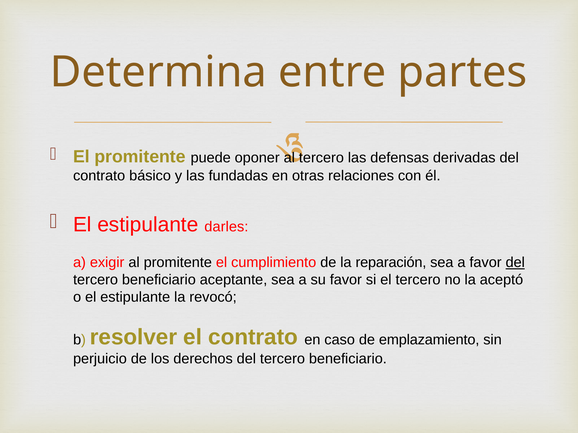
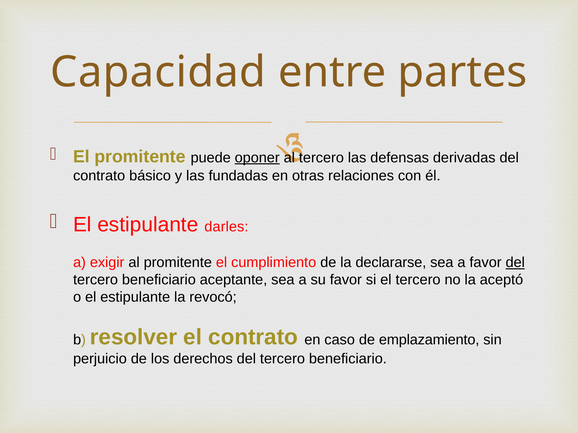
Determina: Determina -> Capacidad
oponer underline: none -> present
reparación: reparación -> declararse
